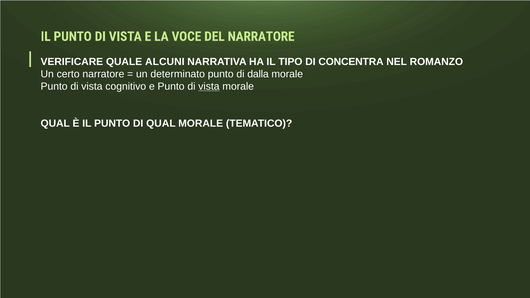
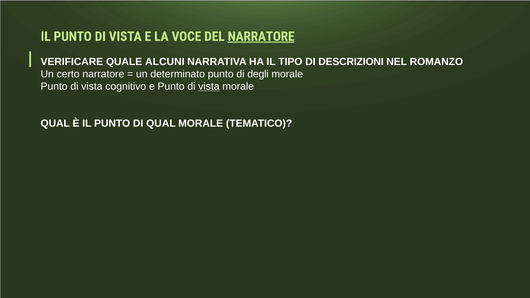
NARRATORE at (261, 37) underline: none -> present
CONCENTRA: CONCENTRA -> DESCRIZIONI
dalla: dalla -> degli
